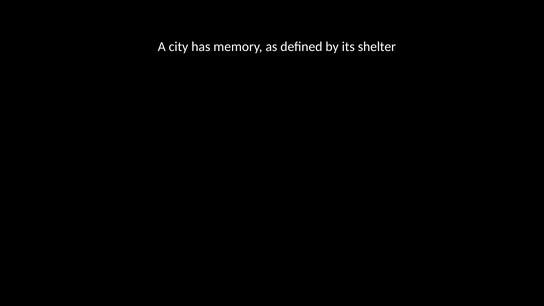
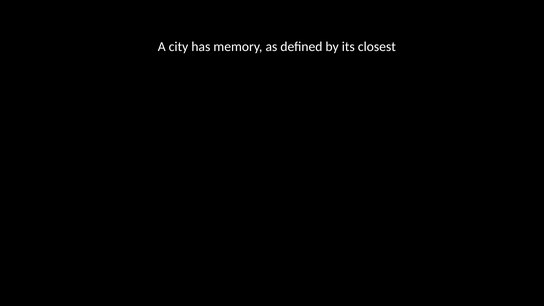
shelter: shelter -> closest
